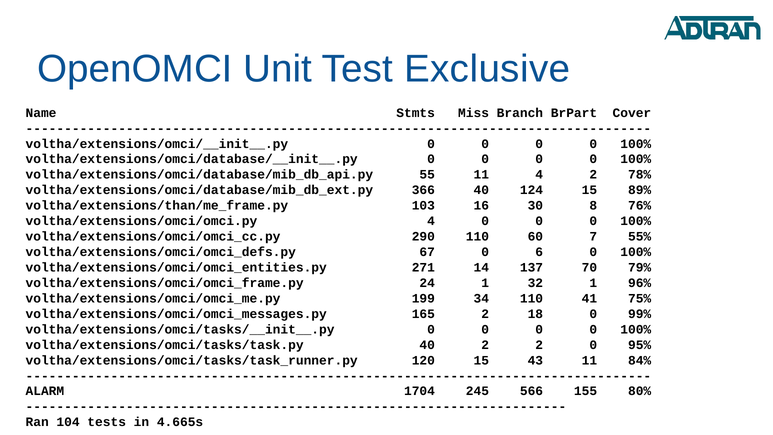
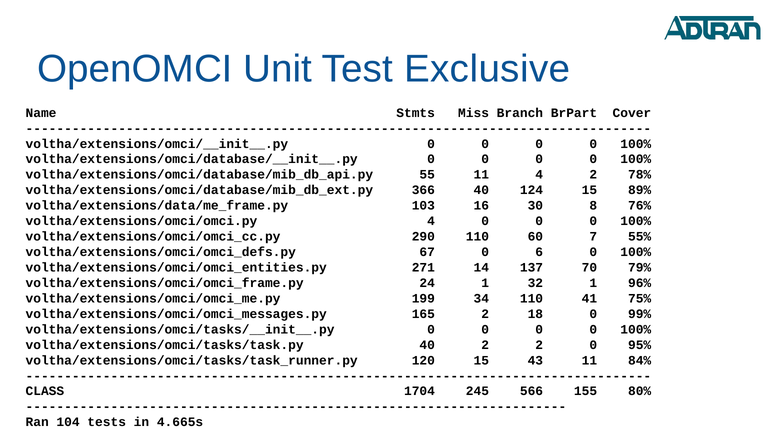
voltha/extensions/than/me_frame.py: voltha/extensions/than/me_frame.py -> voltha/extensions/data/me_frame.py
ALARM: ALARM -> CLASS
